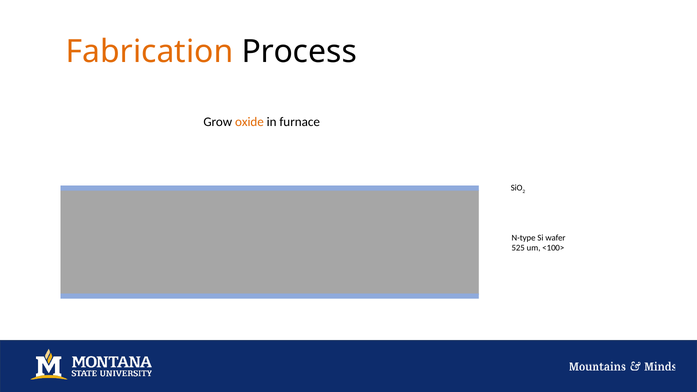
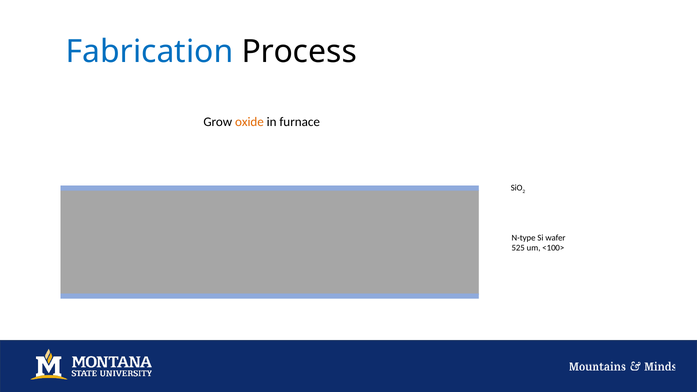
Fabrication colour: orange -> blue
